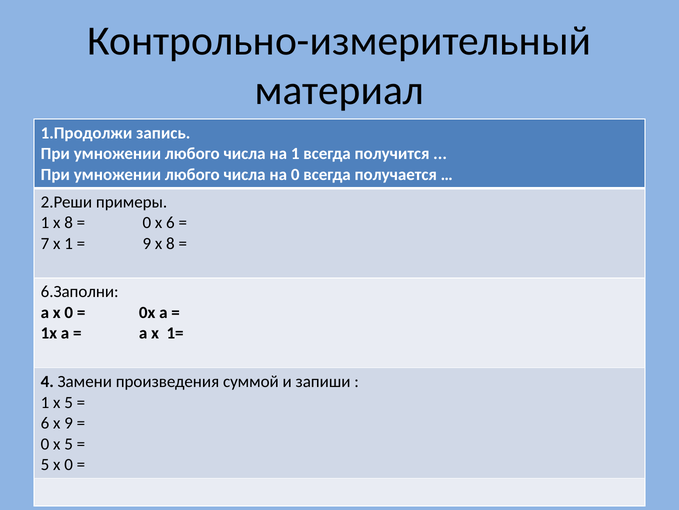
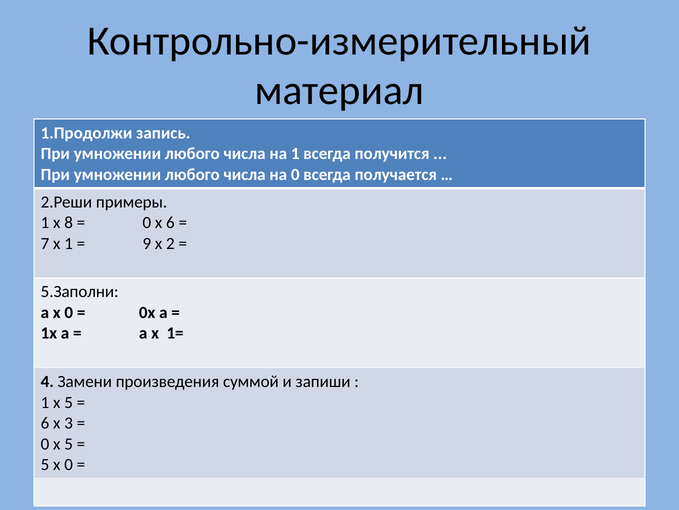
9 х 8: 8 -> 2
6.Заполни: 6.Заполни -> 5.Заполни
х 9: 9 -> 3
